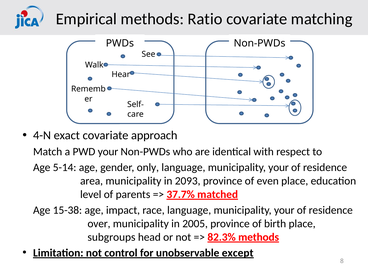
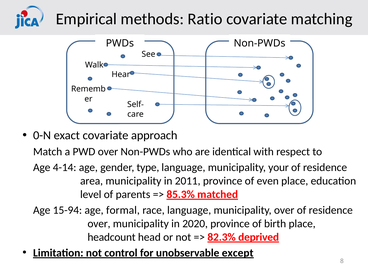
4-N: 4-N -> 0-N
PWD your: your -> over
5-14: 5-14 -> 4-14
only: only -> type
2093: 2093 -> 2011
37.7%: 37.7% -> 85.3%
15-38: 15-38 -> 15-94
impact: impact -> formal
race language municipality your: your -> over
2005: 2005 -> 2020
subgroups: subgroups -> headcount
82.3% methods: methods -> deprived
